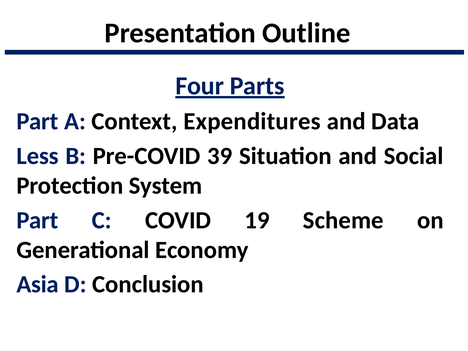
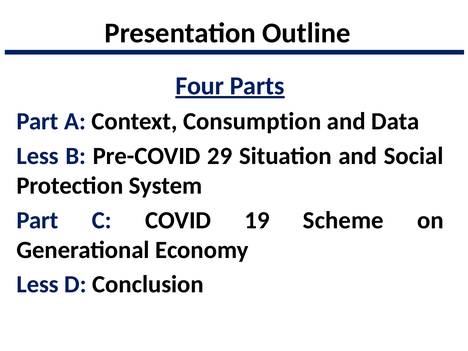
Expenditures: Expenditures -> Consumption
39: 39 -> 29
Asia at (38, 284): Asia -> Less
